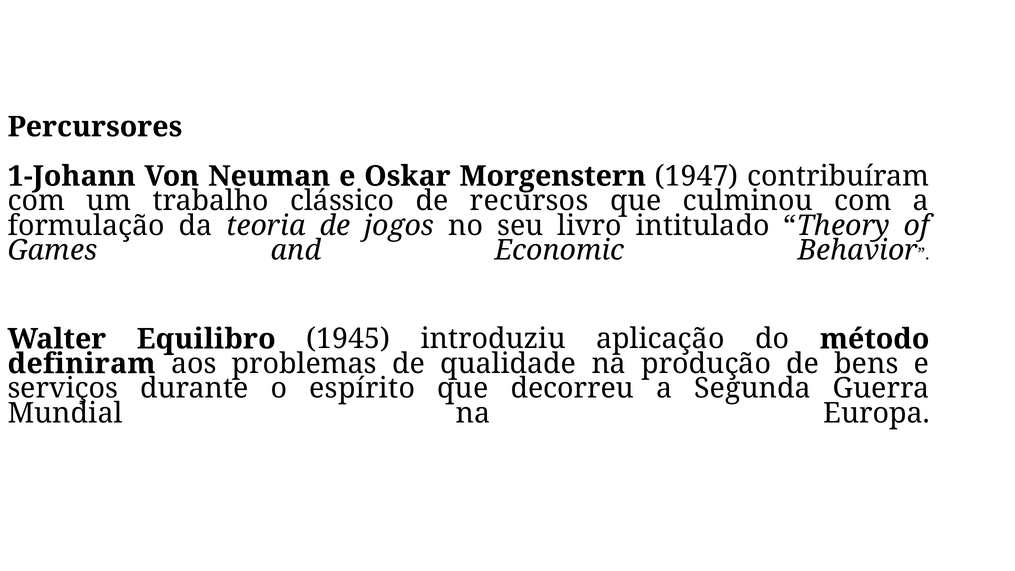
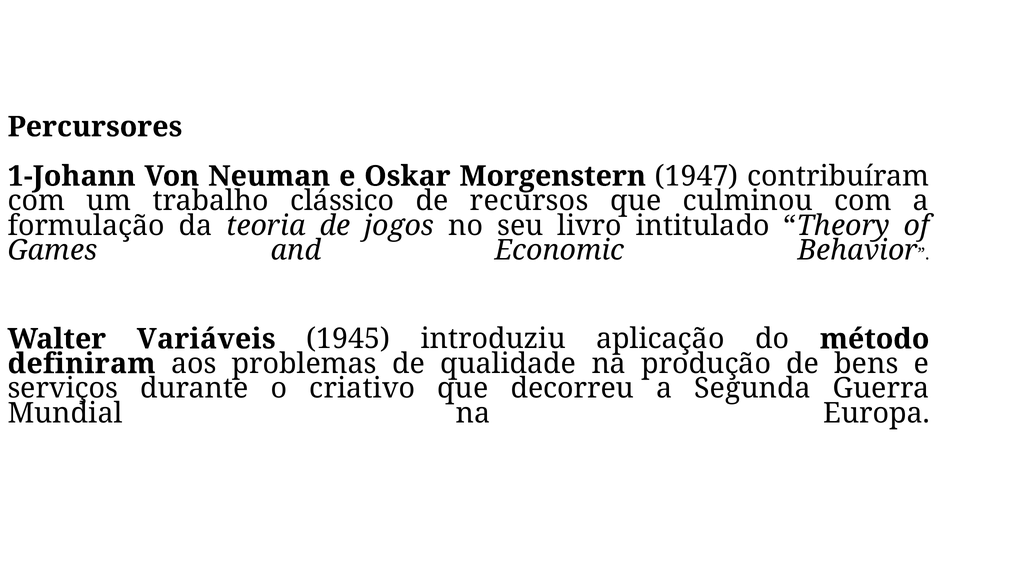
Equilibro: Equilibro -> Variáveis
espírito: espírito -> criativo
